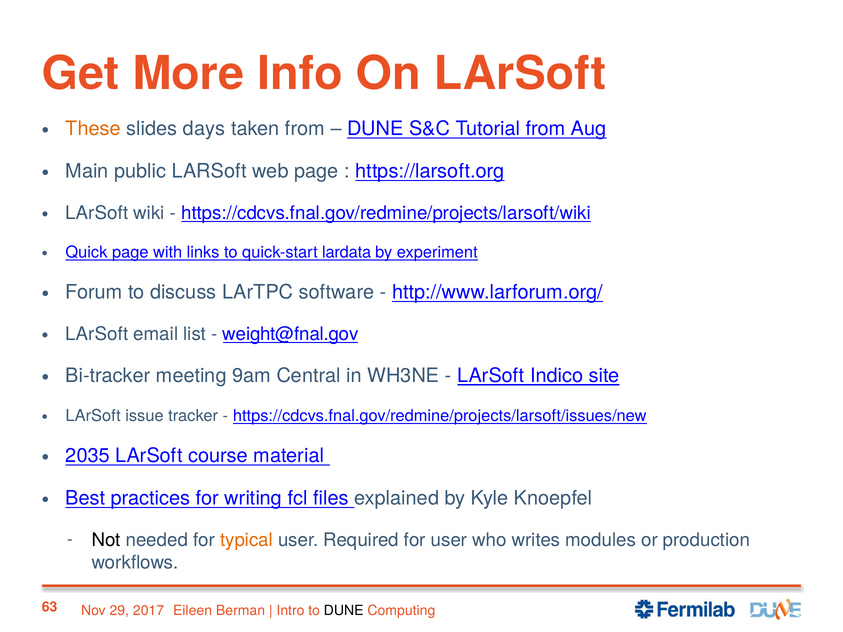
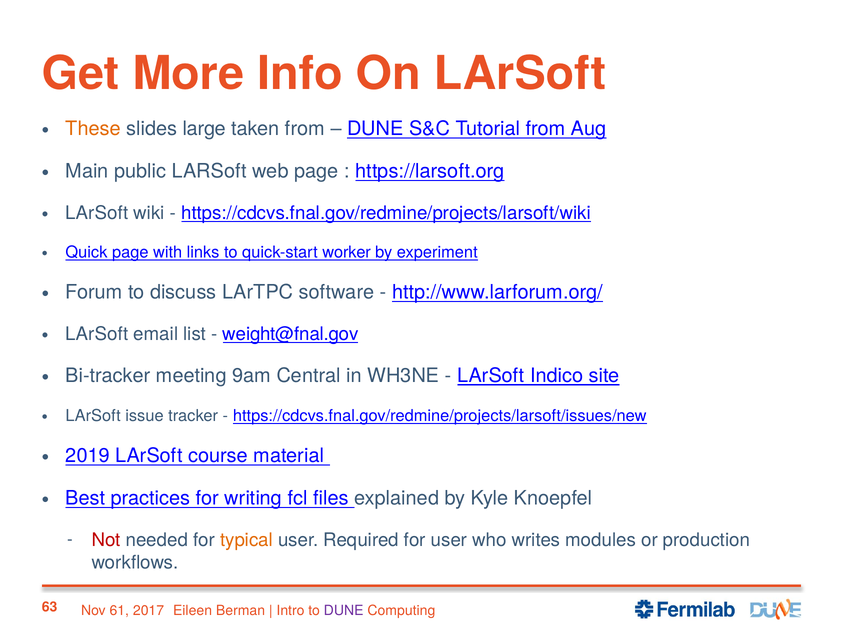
days: days -> large
lardata: lardata -> worker
2035: 2035 -> 2019
Not colour: black -> red
29: 29 -> 61
DUNE at (344, 611) colour: black -> purple
